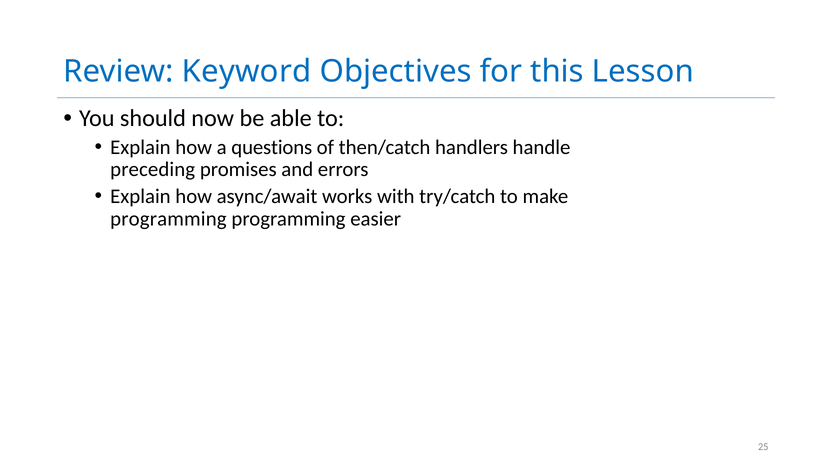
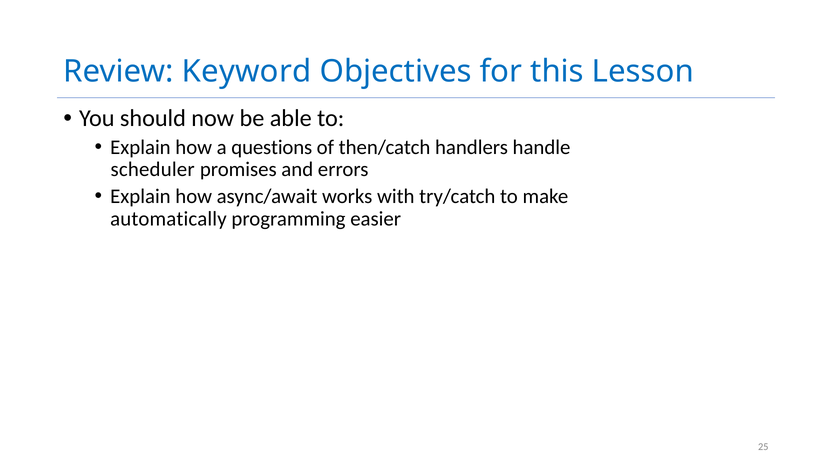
preceding: preceding -> scheduler
programming at (168, 219): programming -> automatically
